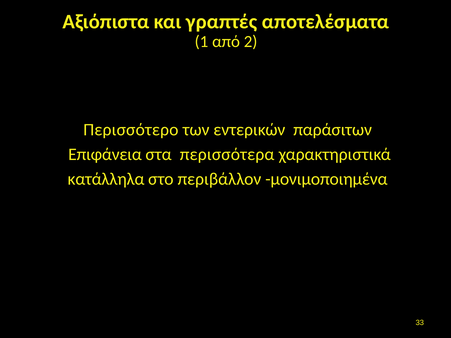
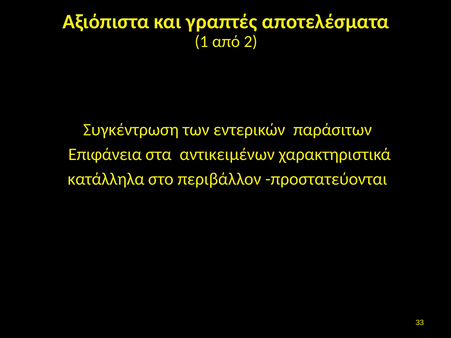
Περισσότερο: Περισσότερο -> Συγκέντρωση
περισσότερα: περισσότερα -> αντικειμένων
μονιμοποιημένα: μονιμοποιημένα -> προστατεύονται
